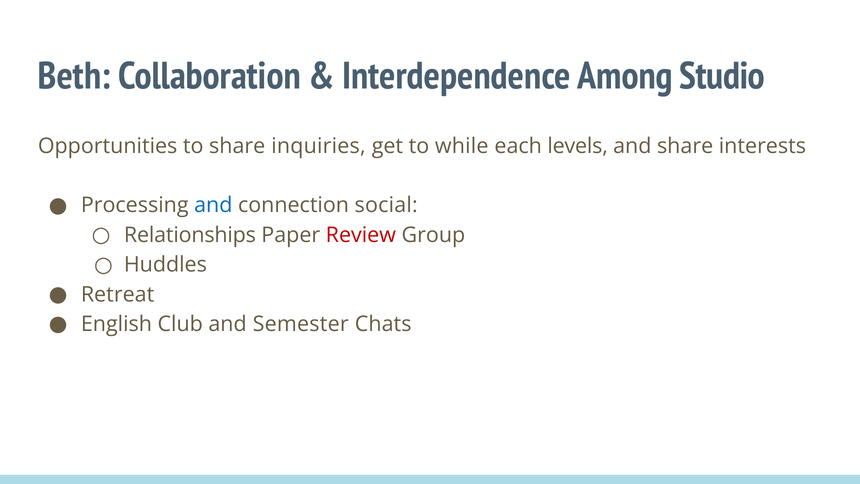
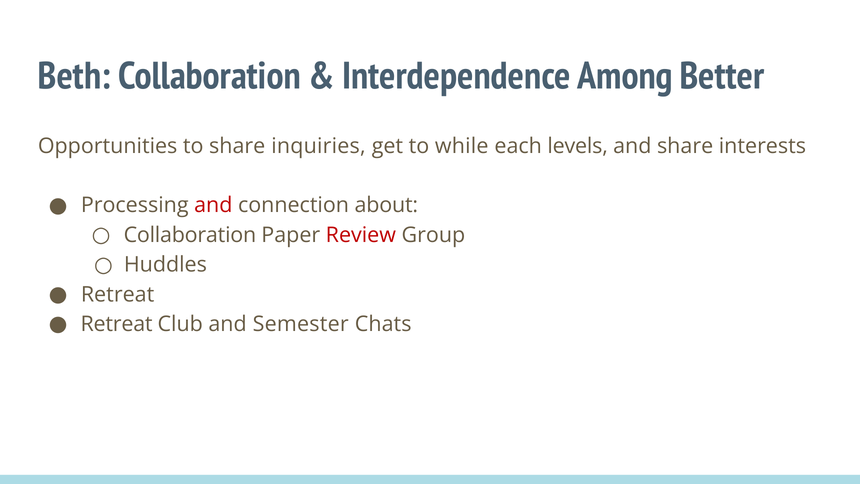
Studio: Studio -> Better
and at (213, 205) colour: blue -> red
social: social -> about
Relationships at (190, 235): Relationships -> Collaboration
English at (116, 324): English -> Retreat
